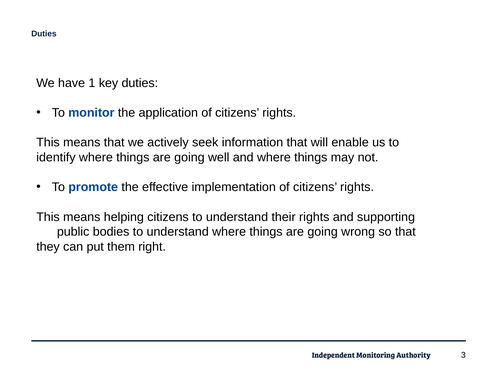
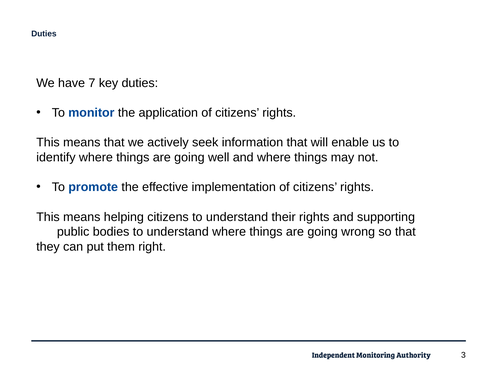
1: 1 -> 7
